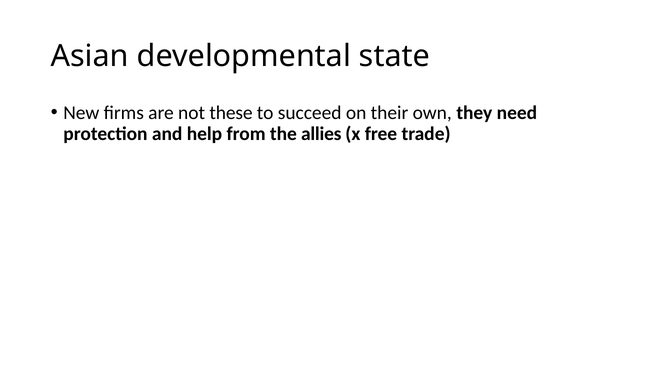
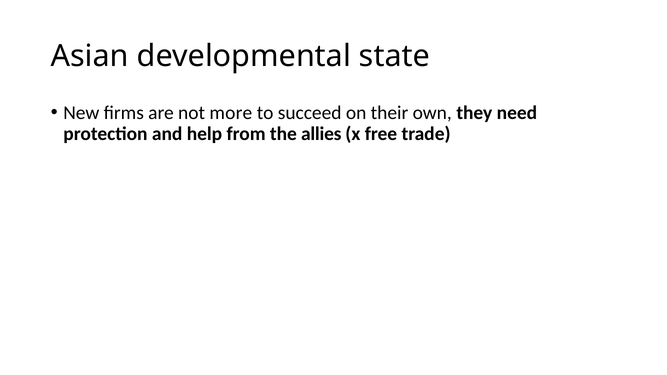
these: these -> more
